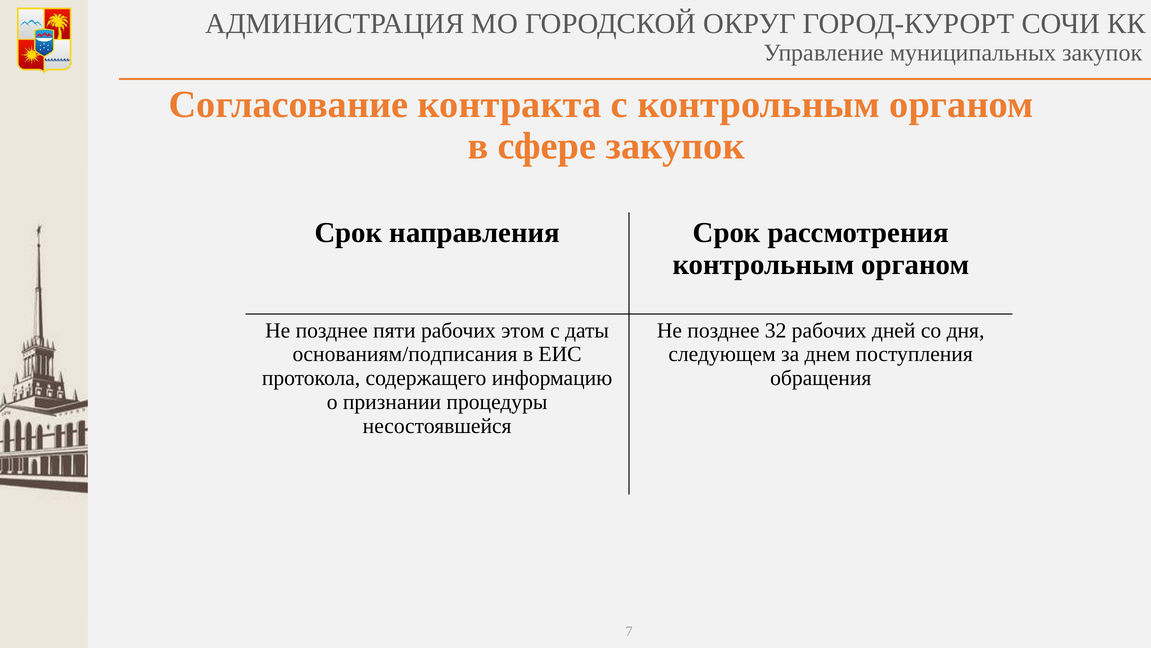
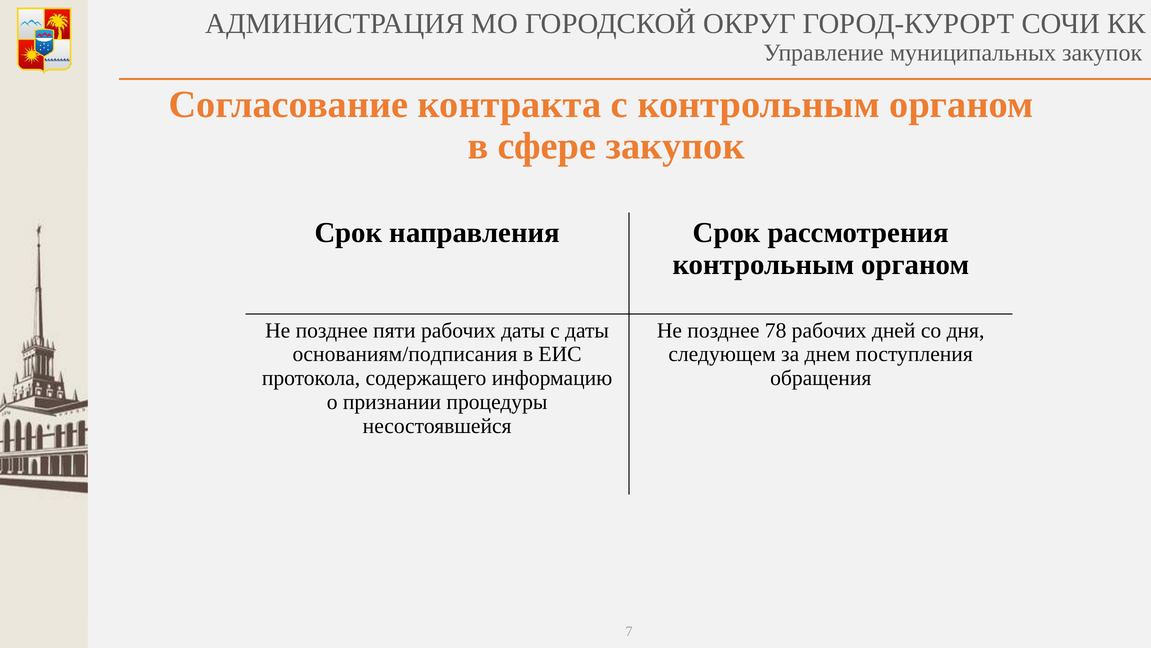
рабочих этом: этом -> даты
32: 32 -> 78
